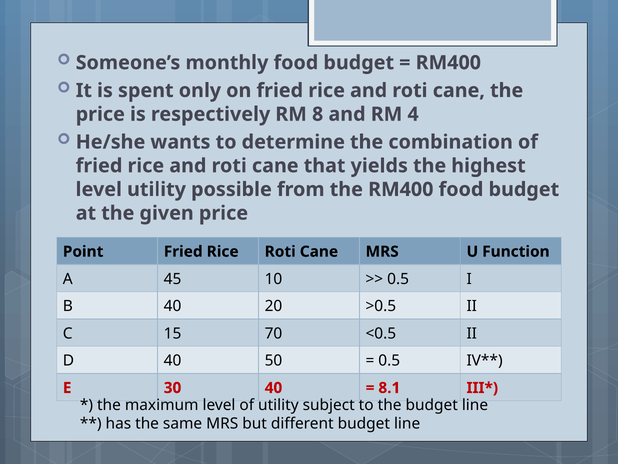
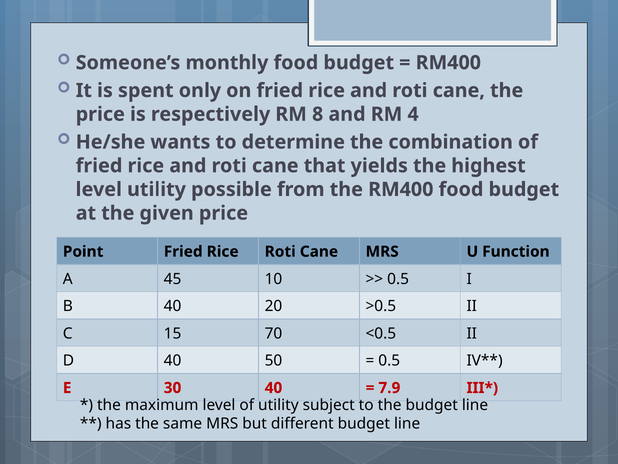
8.1: 8.1 -> 7.9
